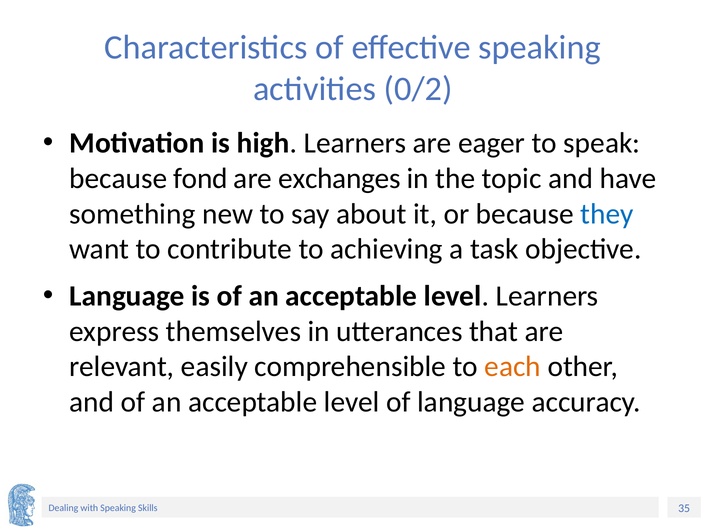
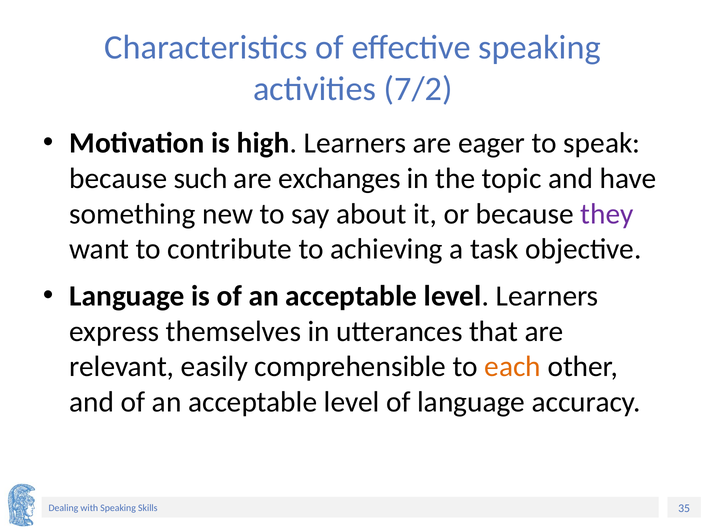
0/2: 0/2 -> 7/2
fond: fond -> such
they colour: blue -> purple
